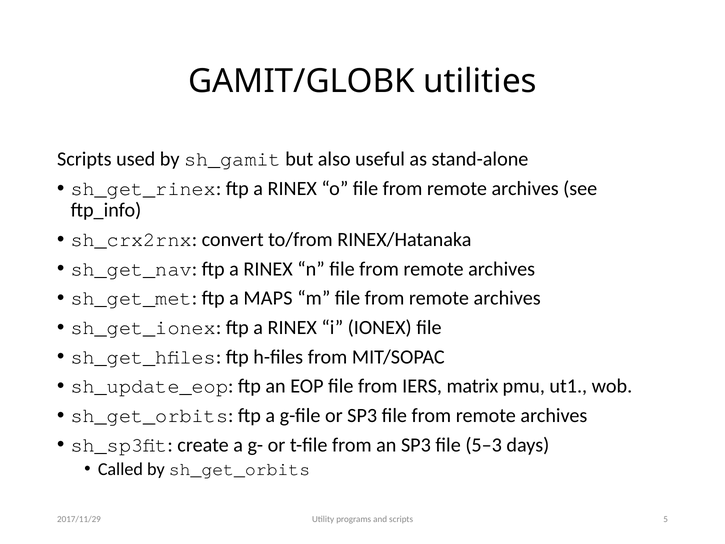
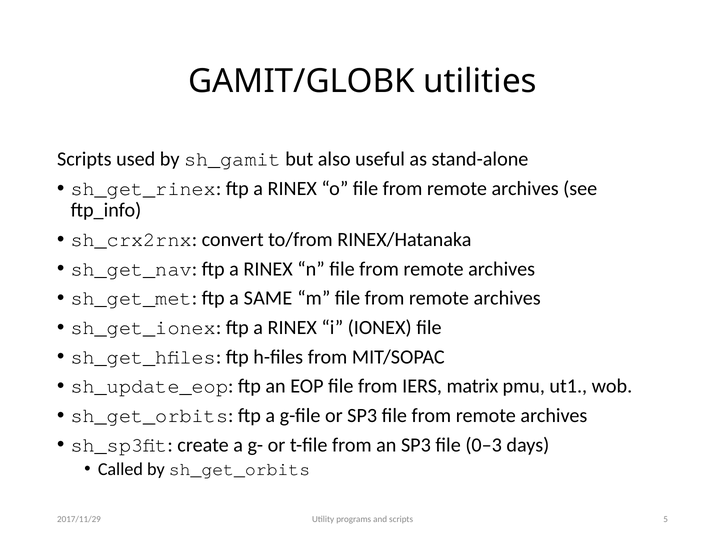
MAPS: MAPS -> SAME
5–3: 5–3 -> 0–3
